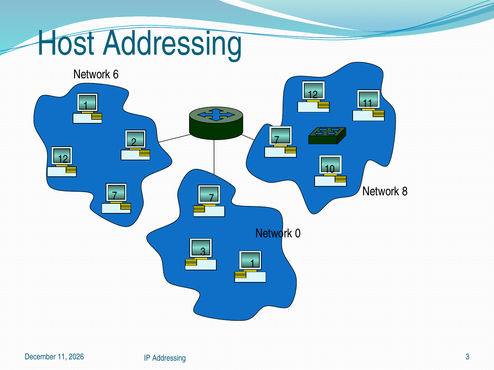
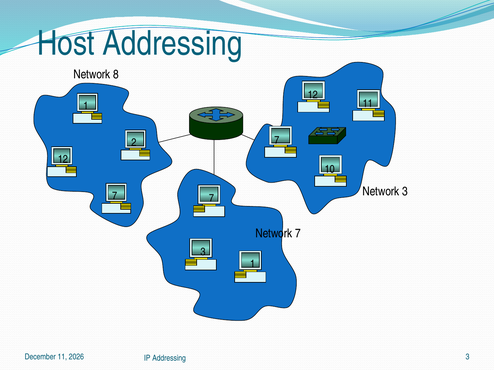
6: 6 -> 8
Network 8: 8 -> 3
Network 0: 0 -> 7
